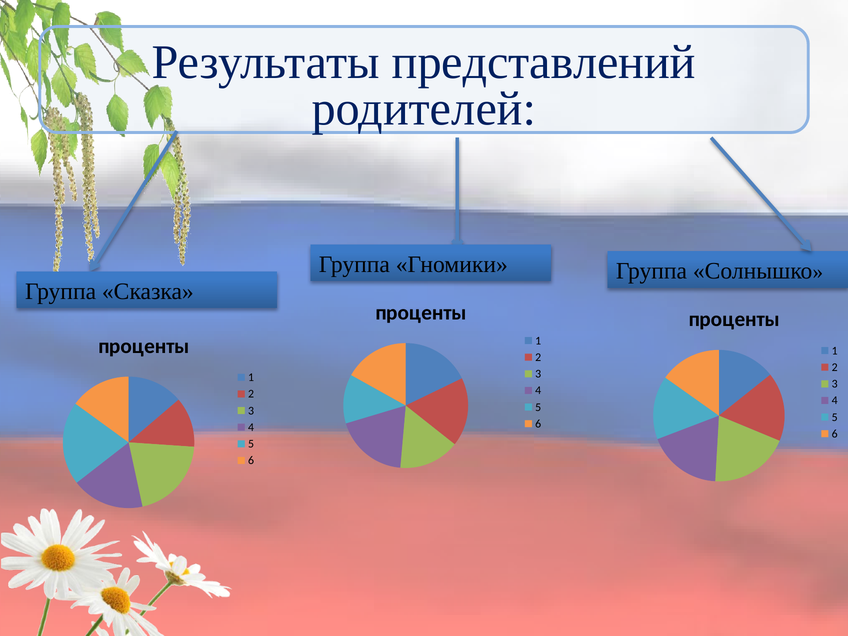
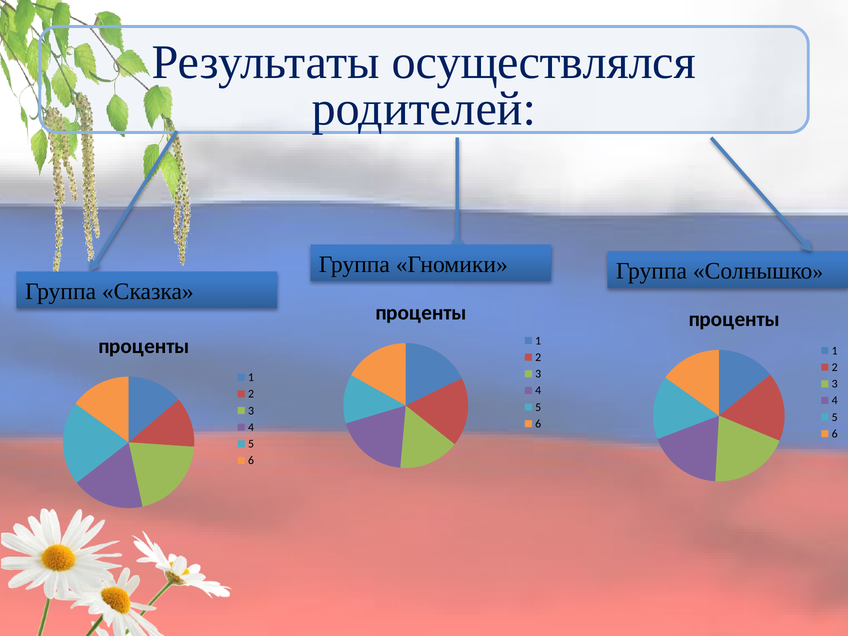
представлений: представлений -> осуществлялся
